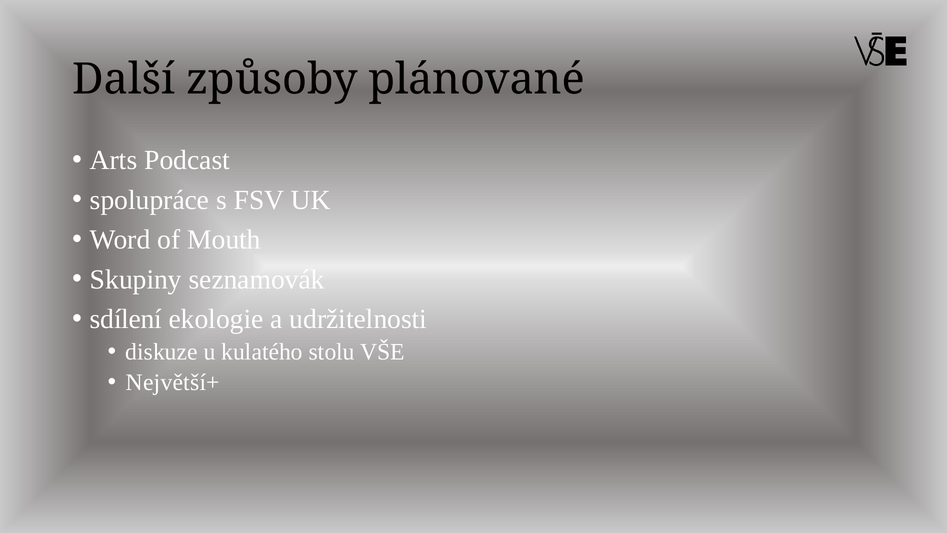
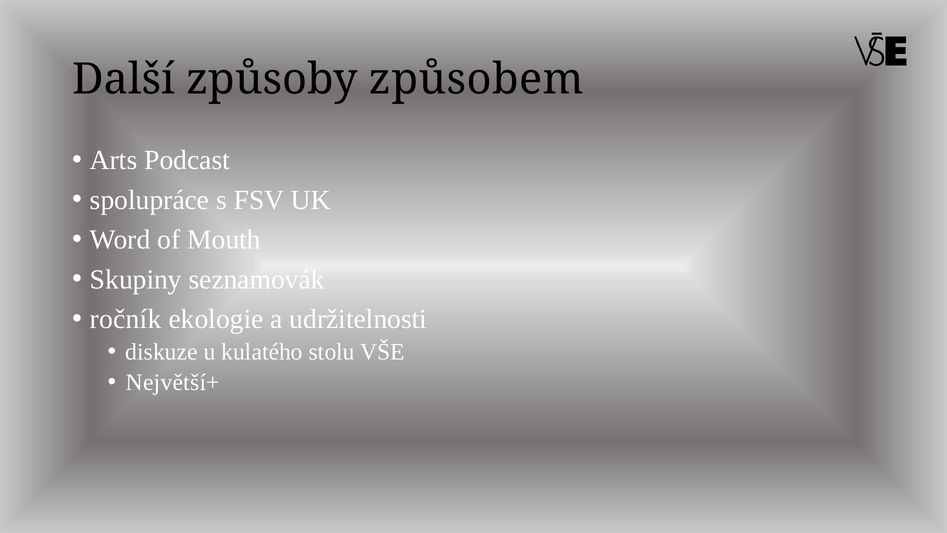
plánované: plánované -> způsobem
sdílení: sdílení -> ročník
